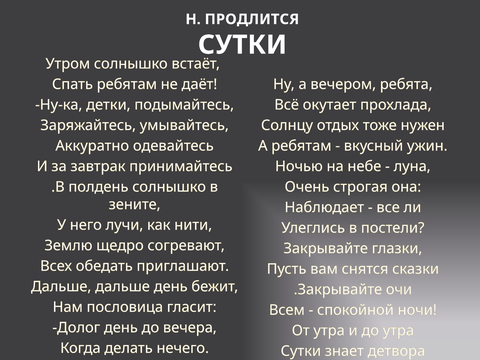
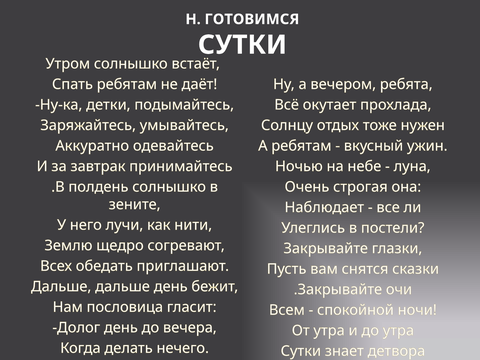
ПРОДЛИТСЯ: ПРОДЛИТСЯ -> ГОТОВИМСЯ
